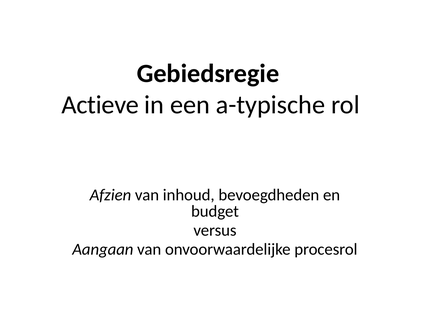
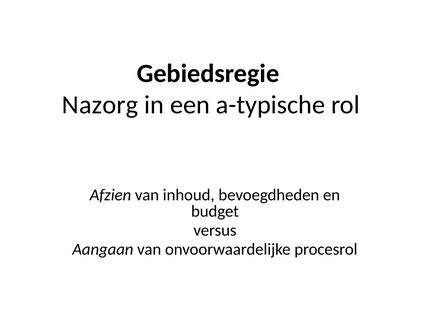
Actieve: Actieve -> Nazorg
